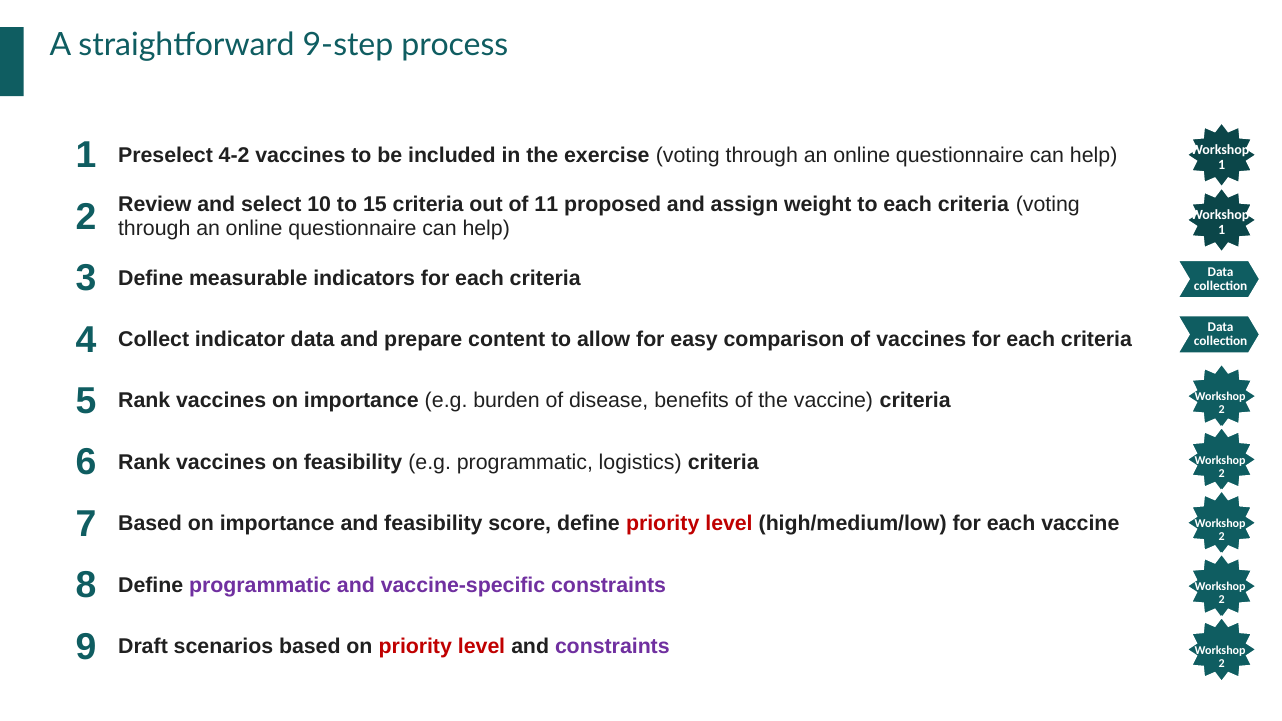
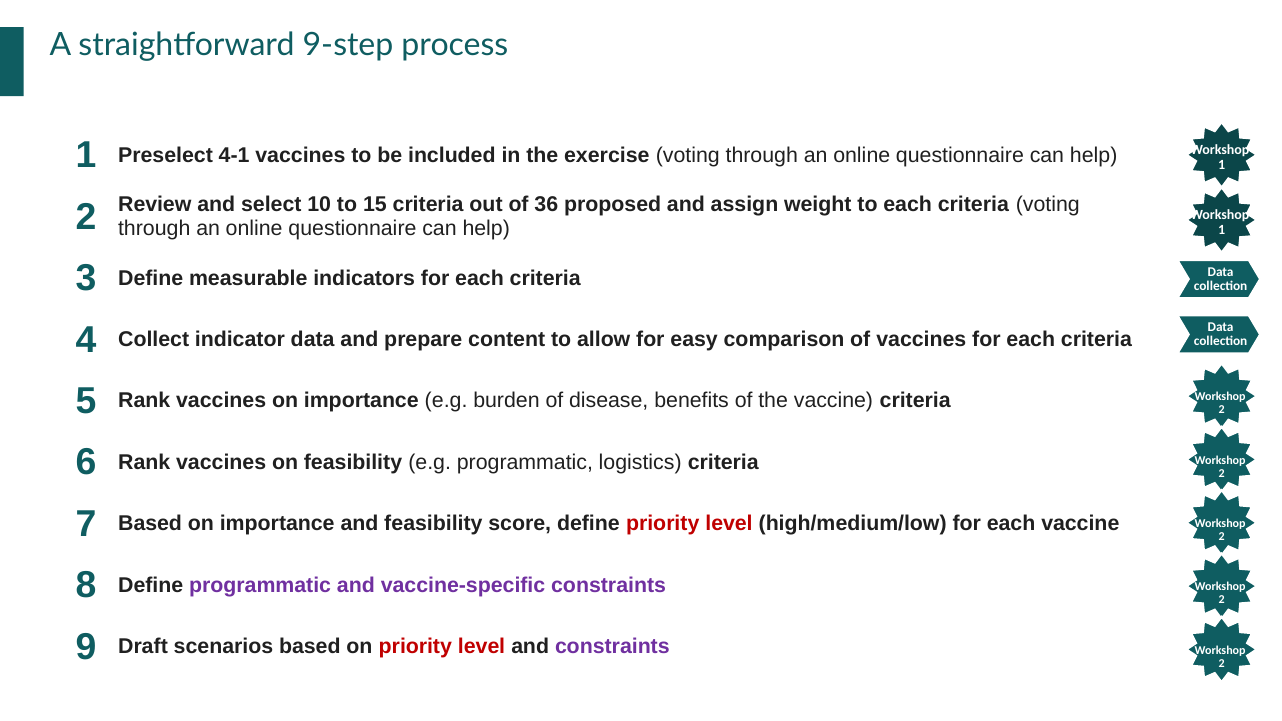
4-2: 4-2 -> 4-1
11: 11 -> 36
